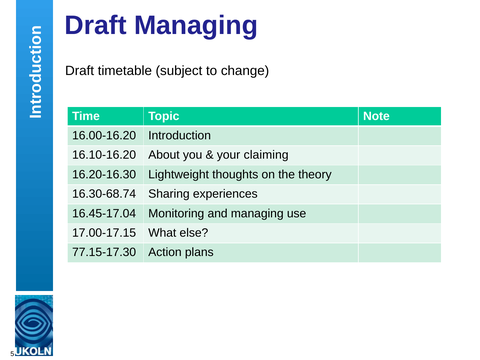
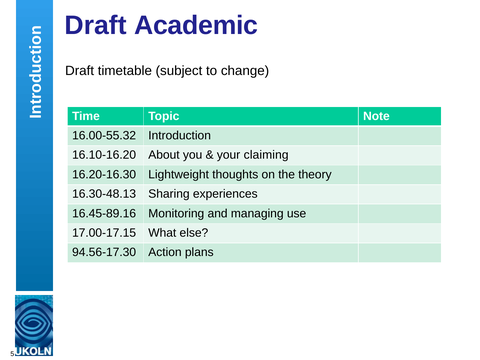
Draft Managing: Managing -> Academic
16.00-16.20: 16.00-16.20 -> 16.00-55.32
16.30-68.74: 16.30-68.74 -> 16.30-48.13
16.45-17.04: 16.45-17.04 -> 16.45-89.16
77.15-17.30: 77.15-17.30 -> 94.56-17.30
